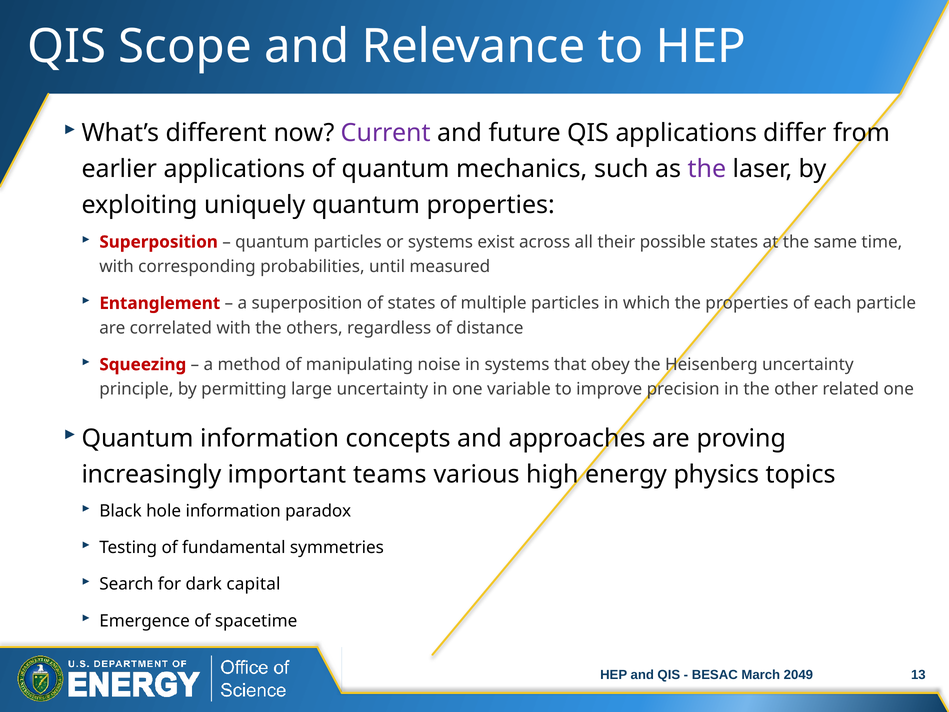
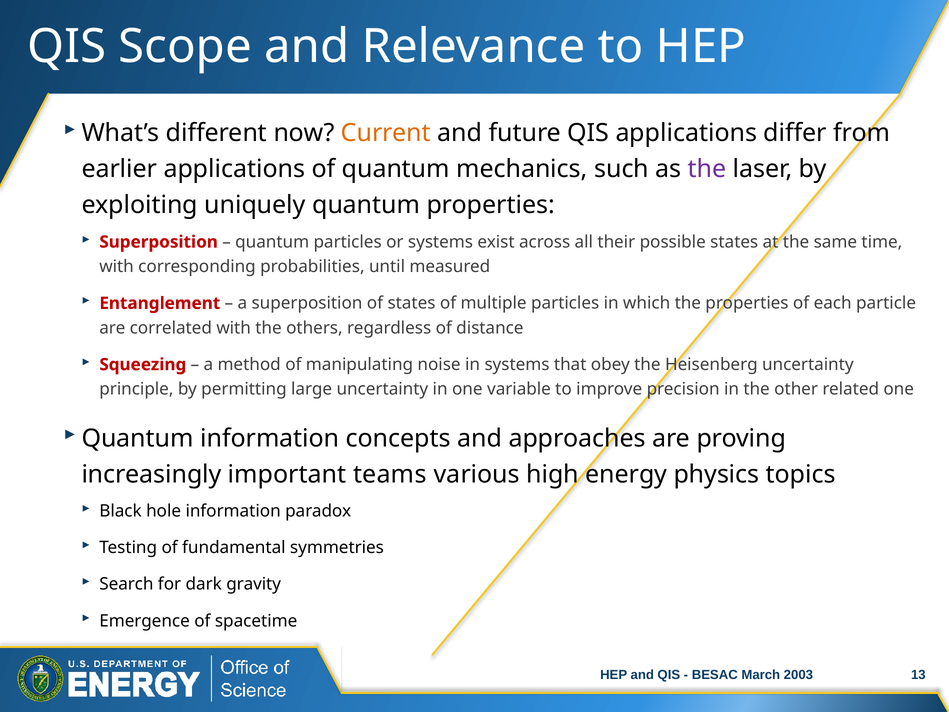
Current colour: purple -> orange
capital: capital -> gravity
2049: 2049 -> 2003
